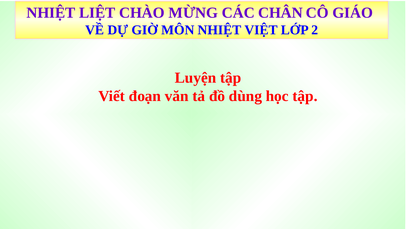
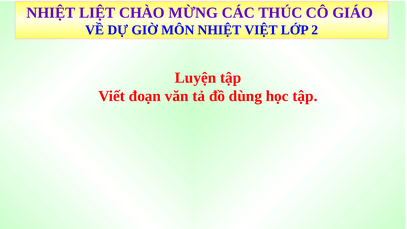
CHÂN: CHÂN -> THÚC
